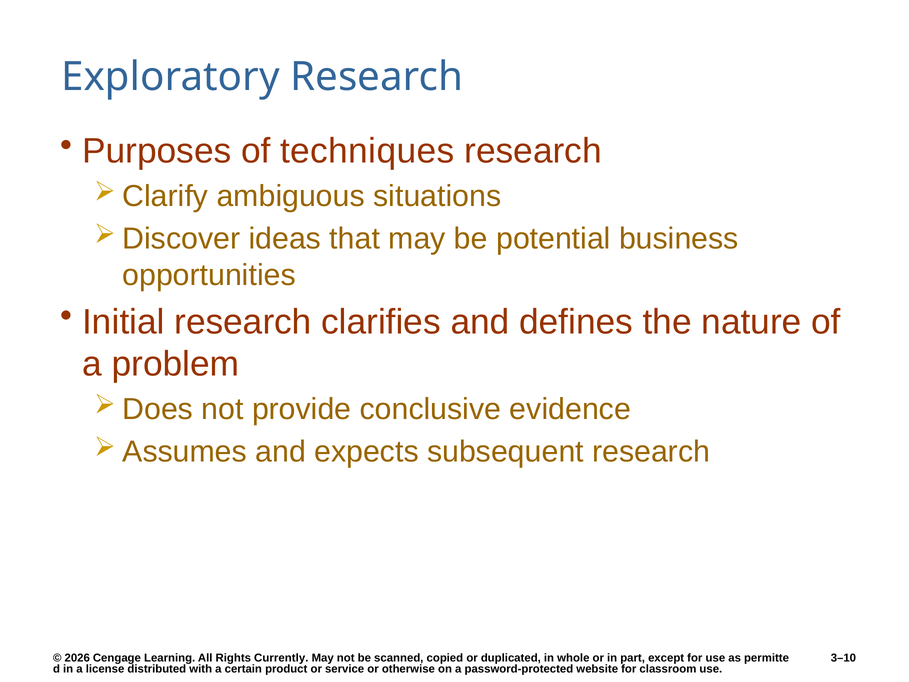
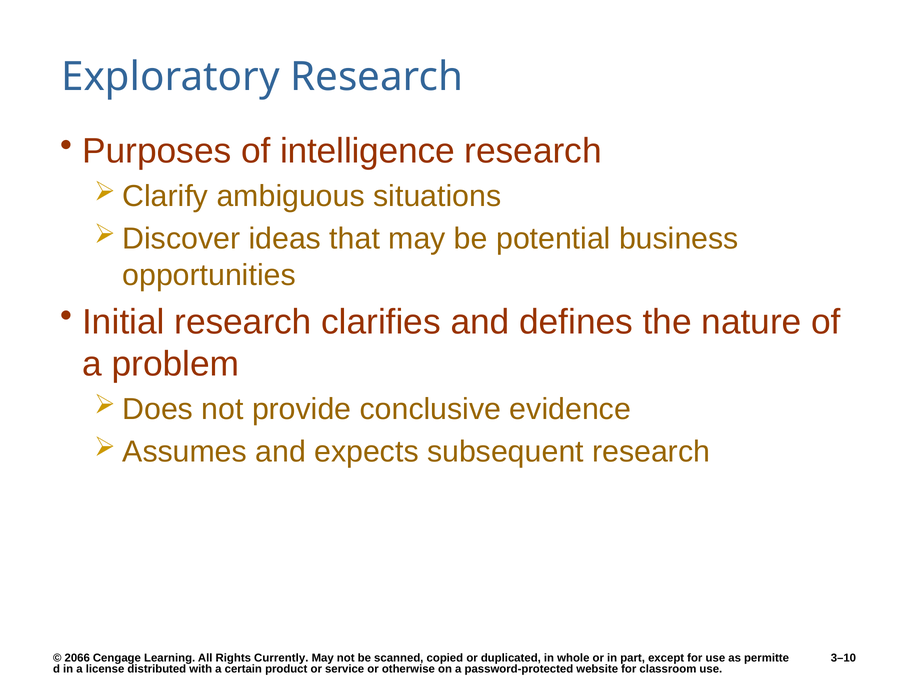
techniques: techniques -> intelligence
2026: 2026 -> 2066
